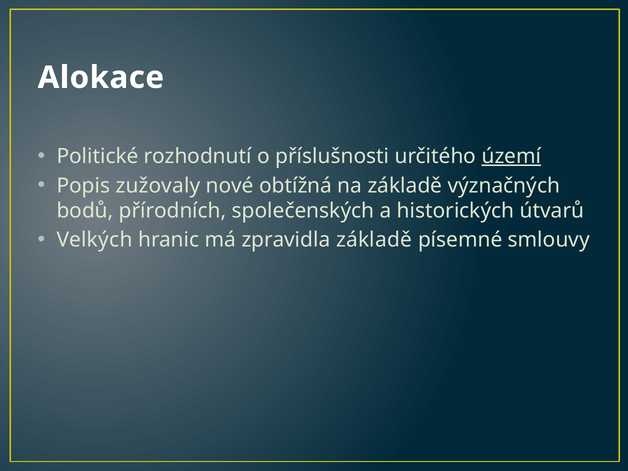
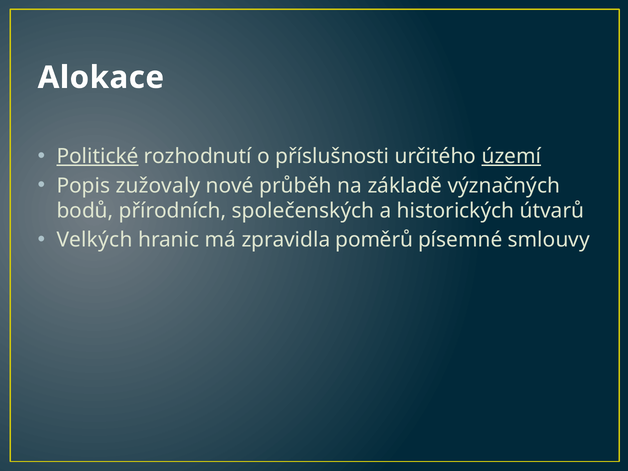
Politické underline: none -> present
obtížná: obtížná -> průběh
zpravidla základě: základě -> poměrů
